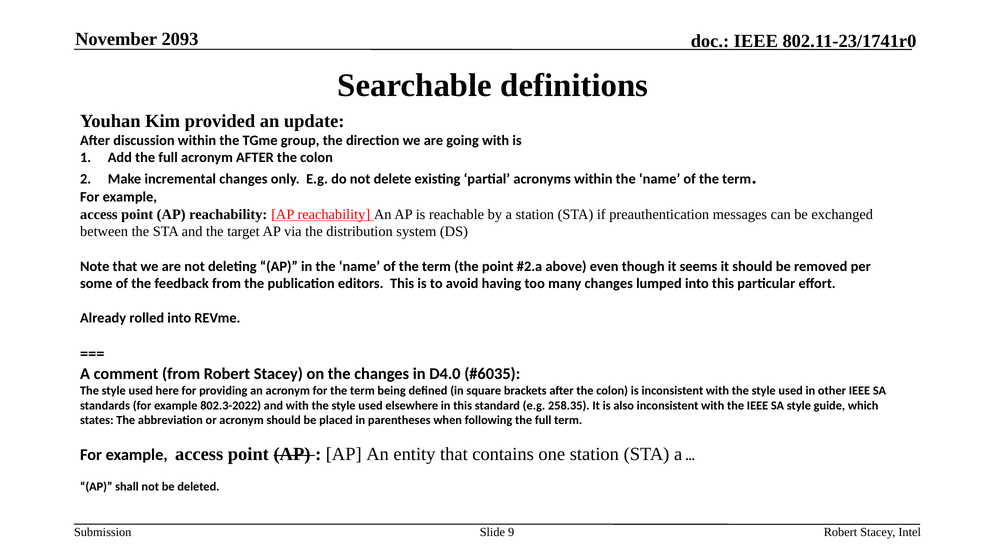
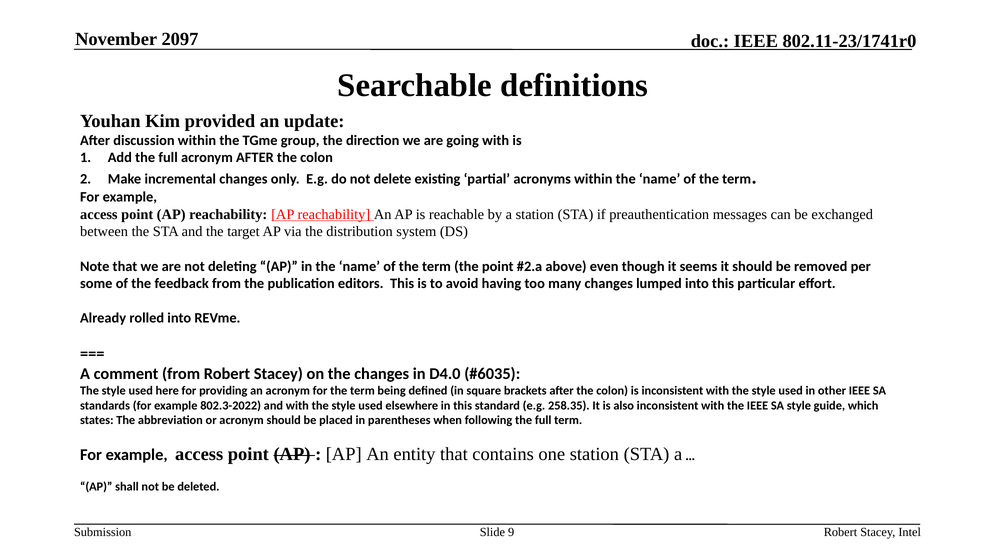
2093: 2093 -> 2097
